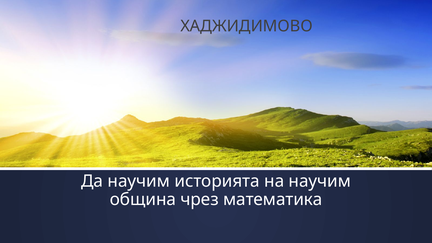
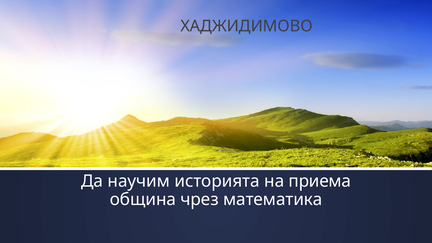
на научим: научим -> приема
